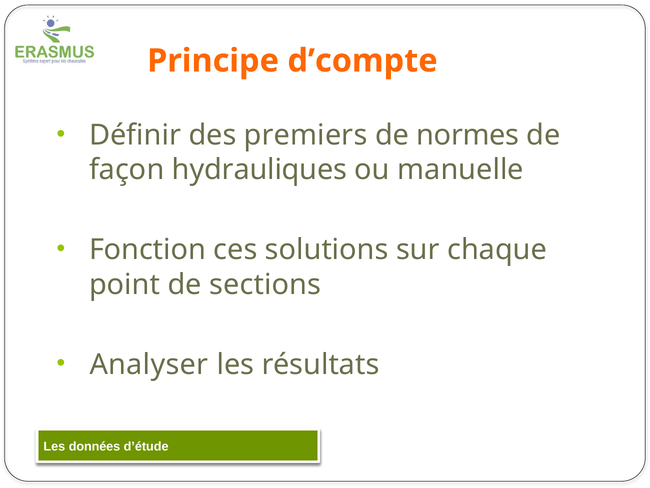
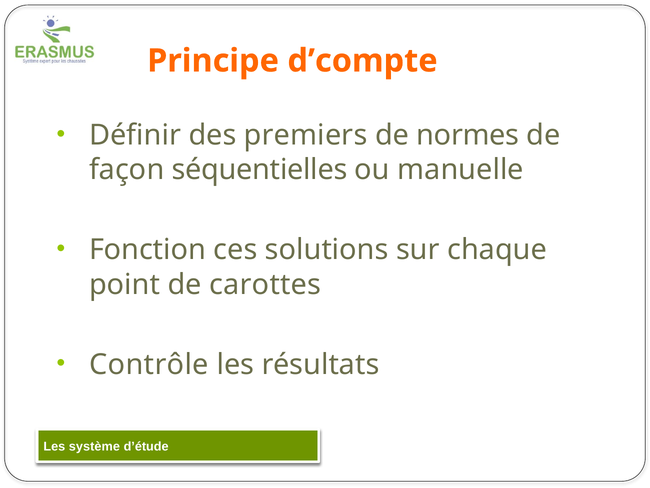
hydrauliques: hydrauliques -> séquentielles
sections: sections -> carottes
Analyser: Analyser -> Contrôle
données: données -> système
